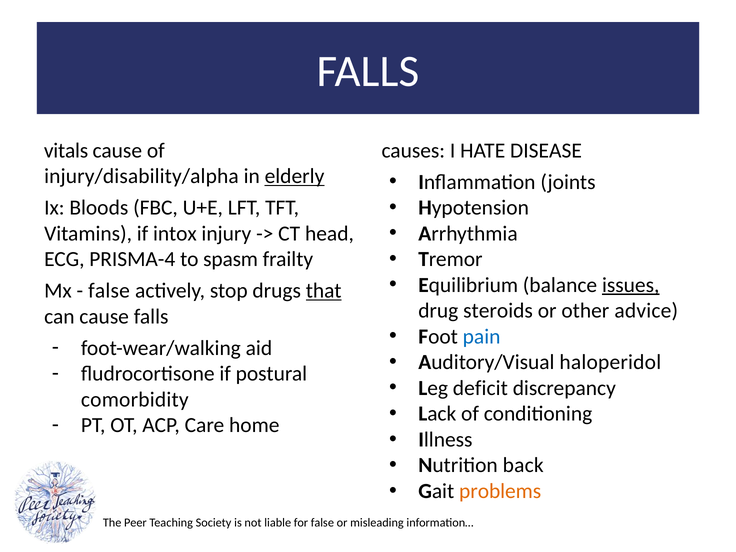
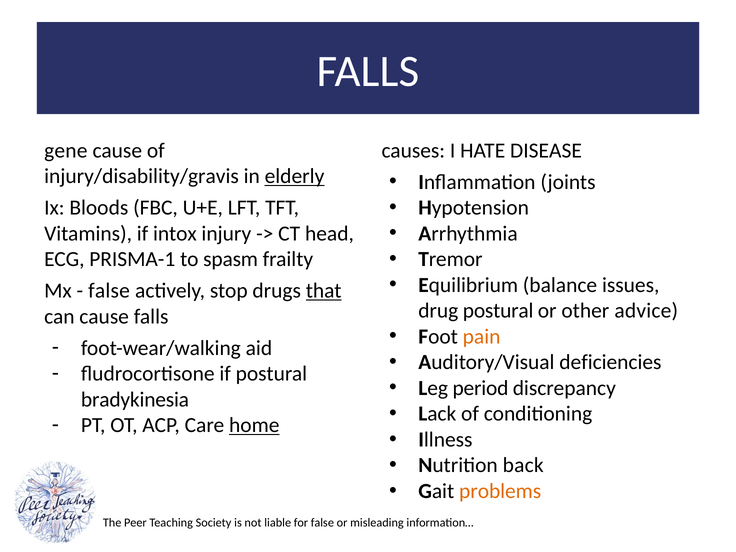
vitals: vitals -> gene
injury/disability/alpha: injury/disability/alpha -> injury/disability/gravis
PRISMA-4: PRISMA-4 -> PRISMA-1
issues underline: present -> none
drug steroids: steroids -> postural
pain colour: blue -> orange
haloperidol: haloperidol -> deficiencies
deficit: deficit -> period
comorbidity: comorbidity -> bradykinesia
home underline: none -> present
